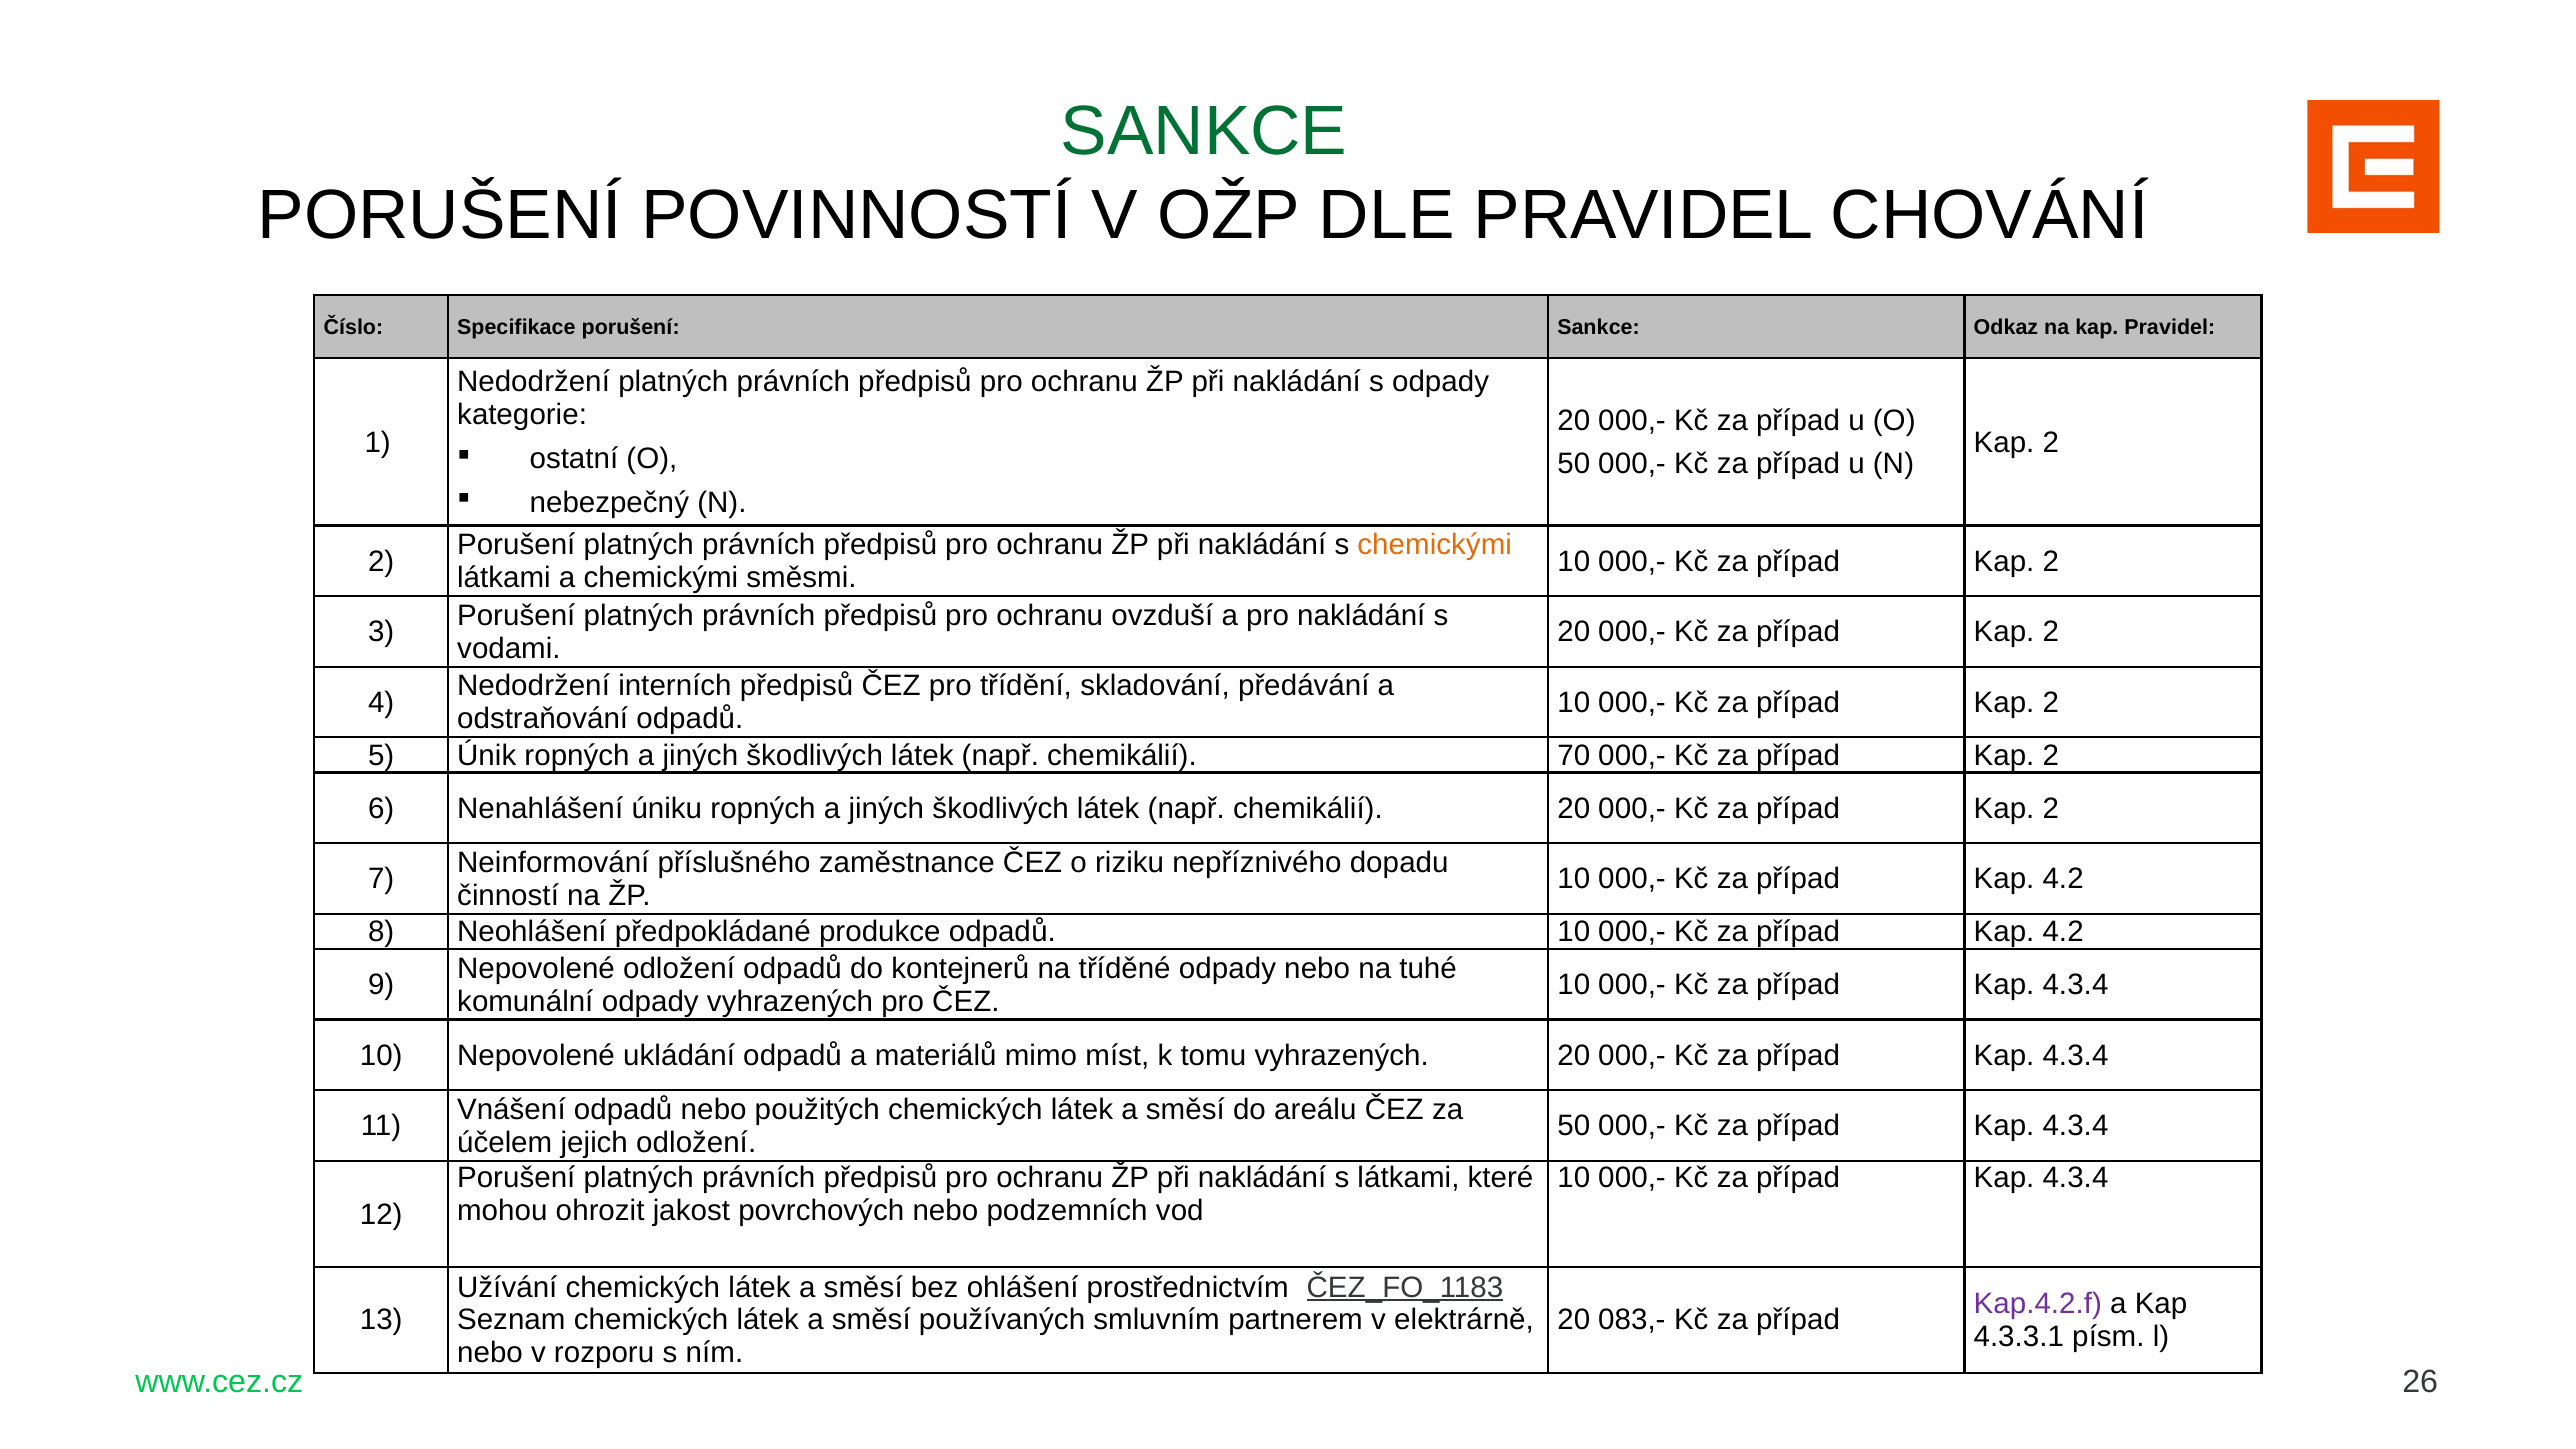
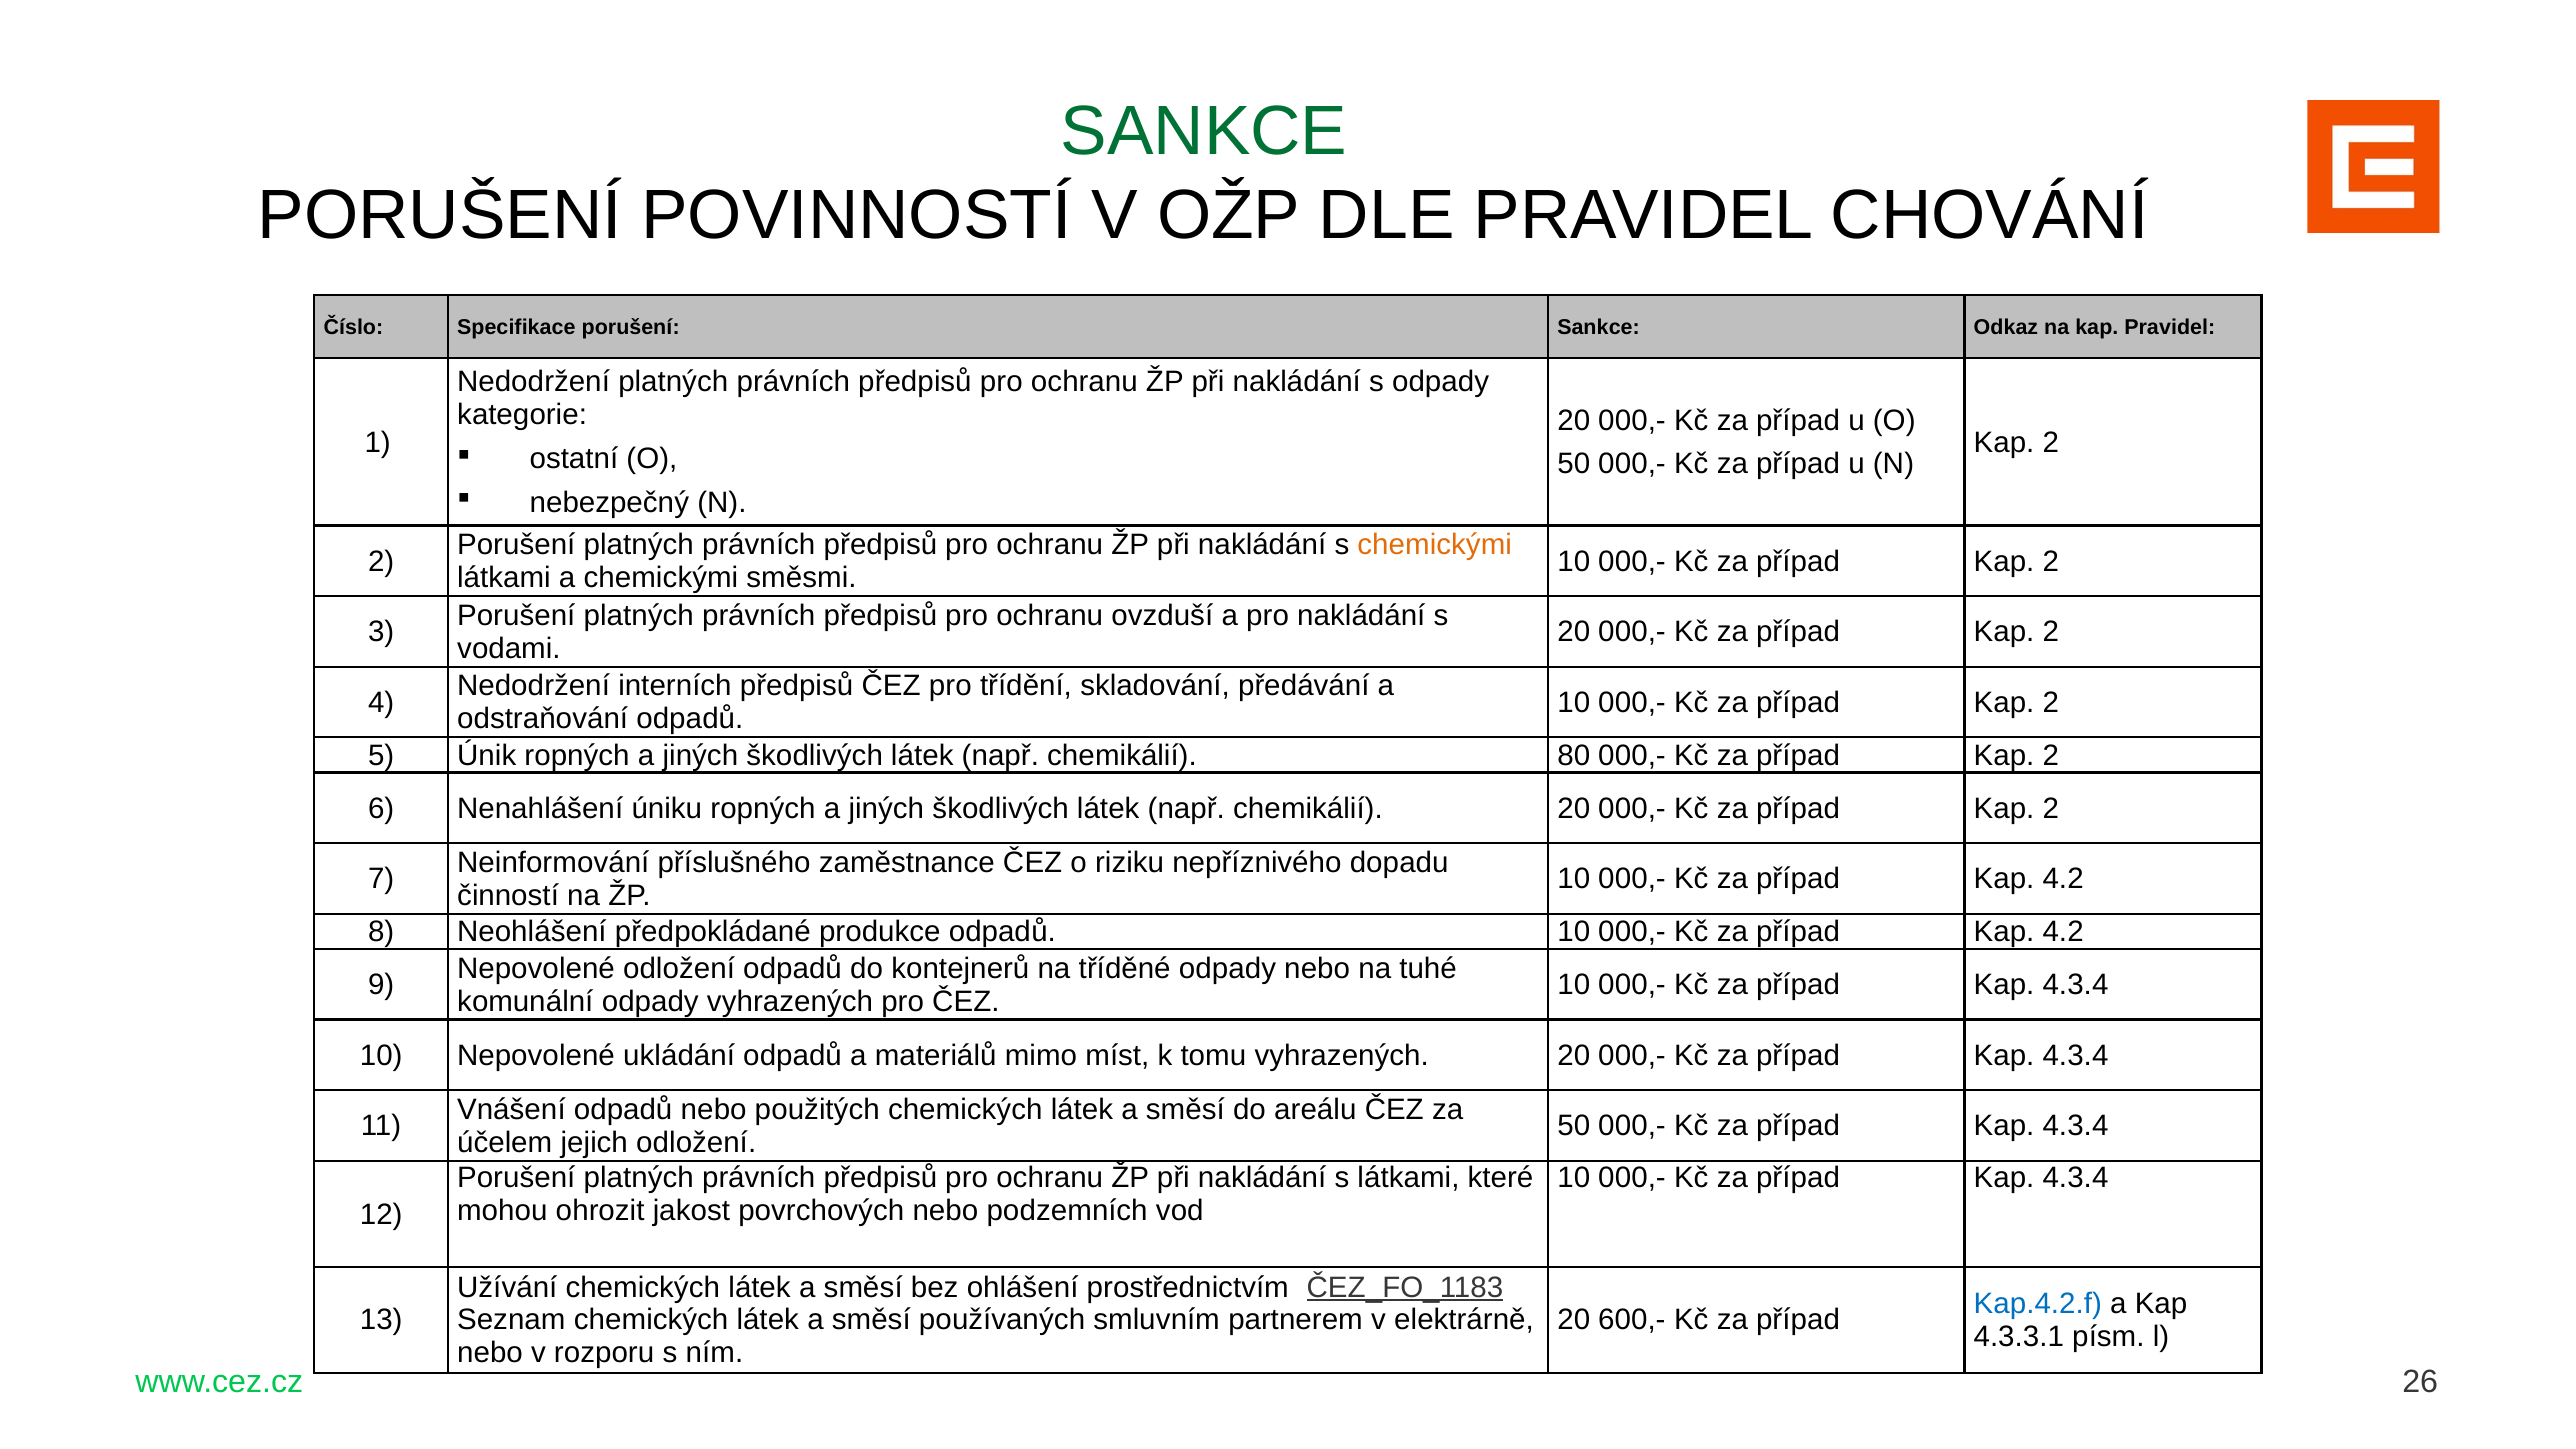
70: 70 -> 80
Kap.4.2.f colour: purple -> blue
083,-: 083,- -> 600,-
